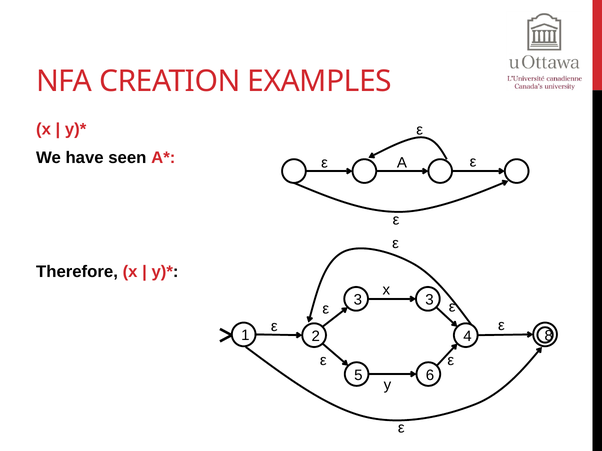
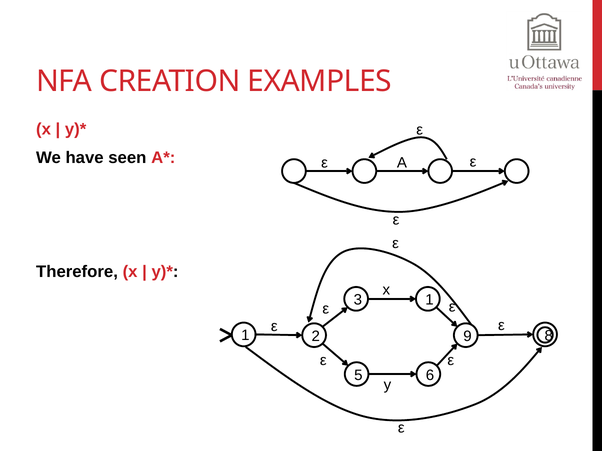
3 3: 3 -> 1
4: 4 -> 9
